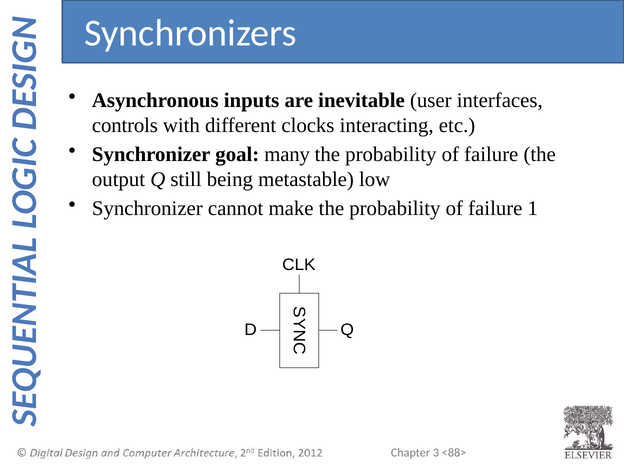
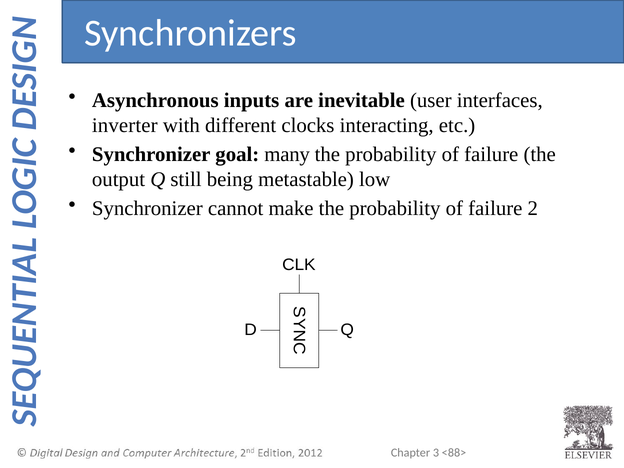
controls: controls -> inverter
1: 1 -> 2
